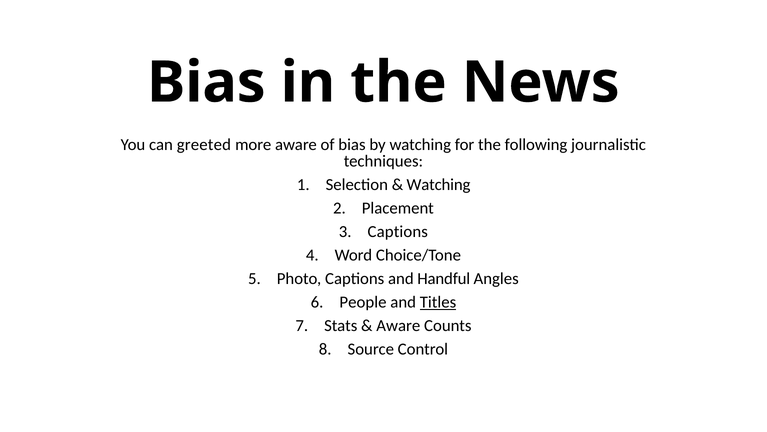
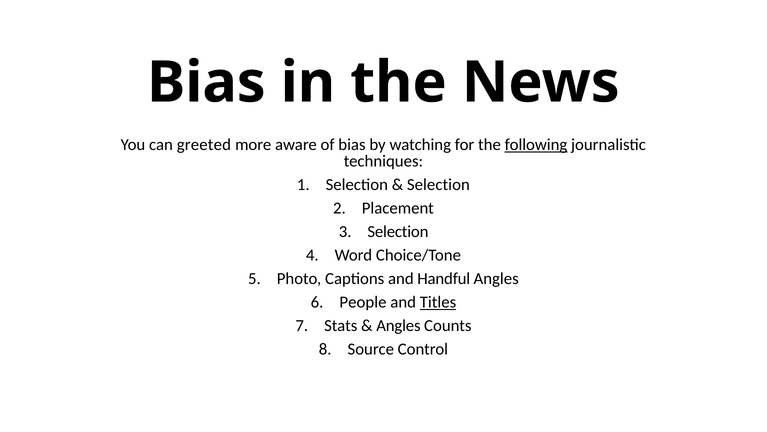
following underline: none -> present
Watching at (439, 184): Watching -> Selection
Captions at (398, 231): Captions -> Selection
Aware at (398, 325): Aware -> Angles
